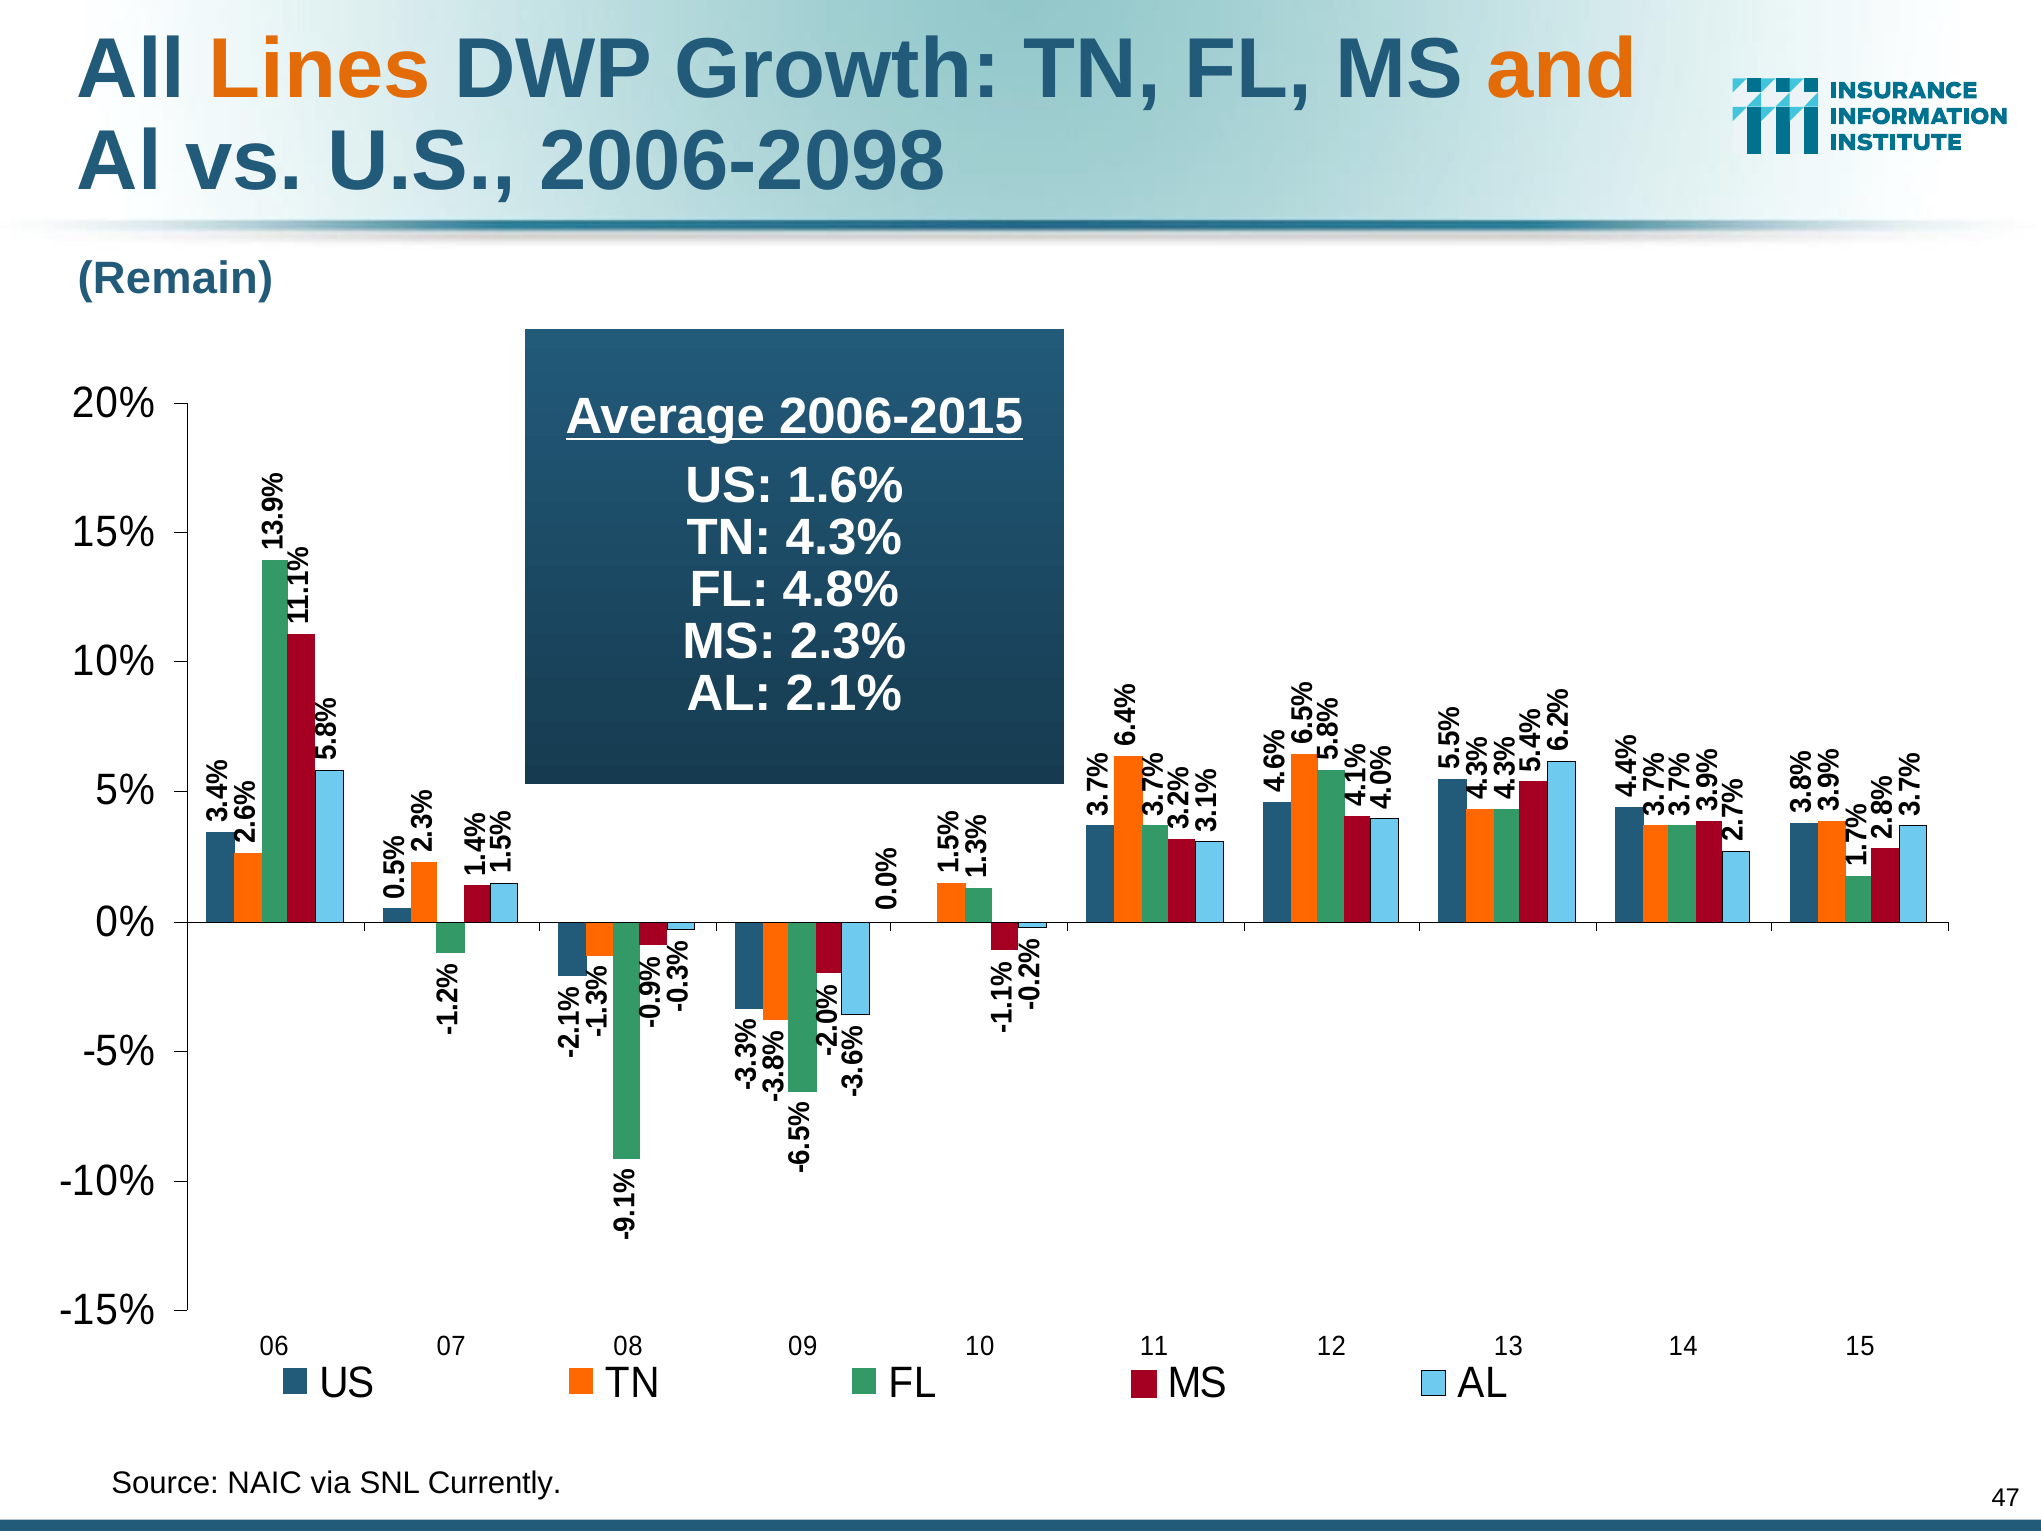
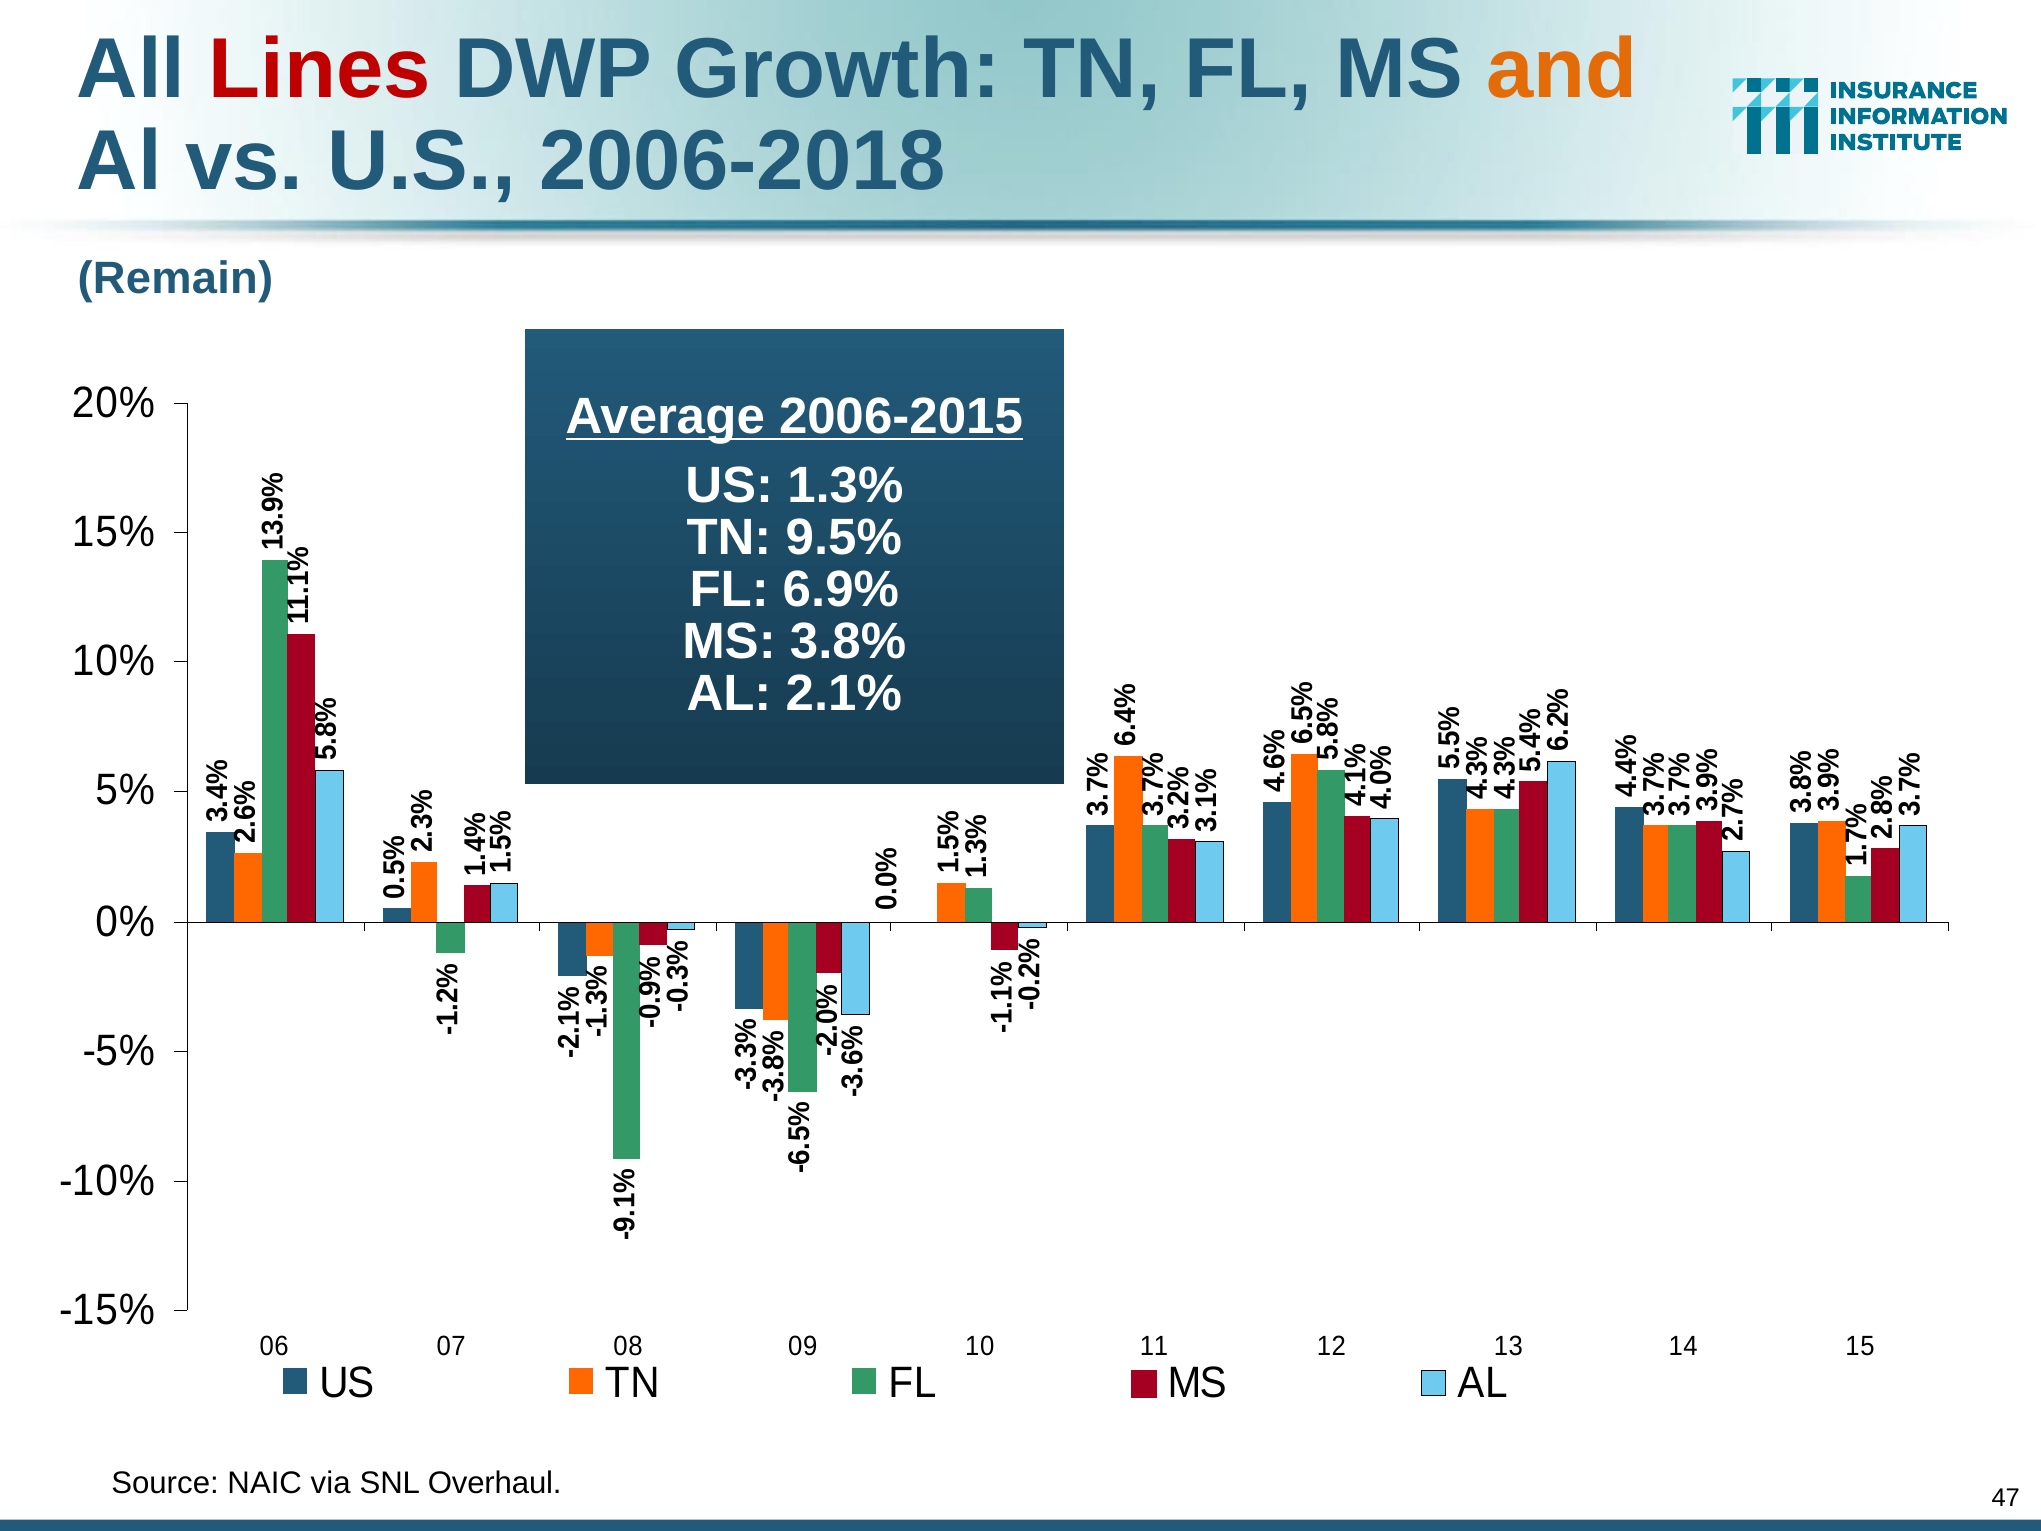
Lines colour: orange -> red
2006-2098: 2006-2098 -> 2006-2018
1.6%: 1.6% -> 1.3%
4.3%: 4.3% -> 9.5%
4.8%: 4.8% -> 6.9%
2.3%: 2.3% -> 3.8%
Currently: Currently -> Overhaul
